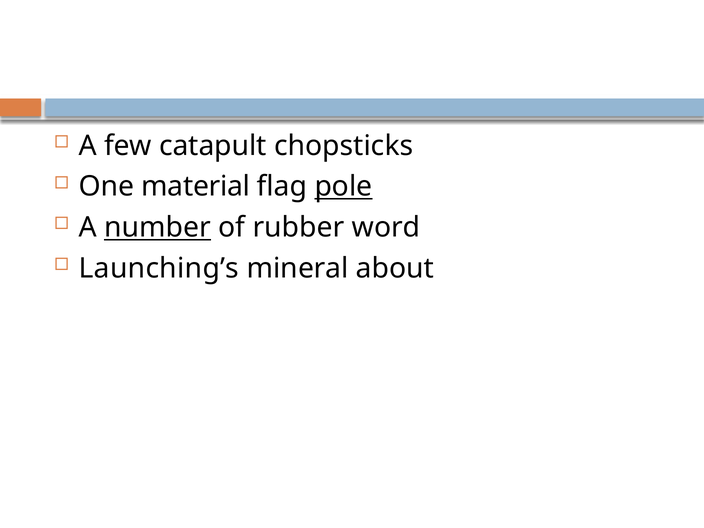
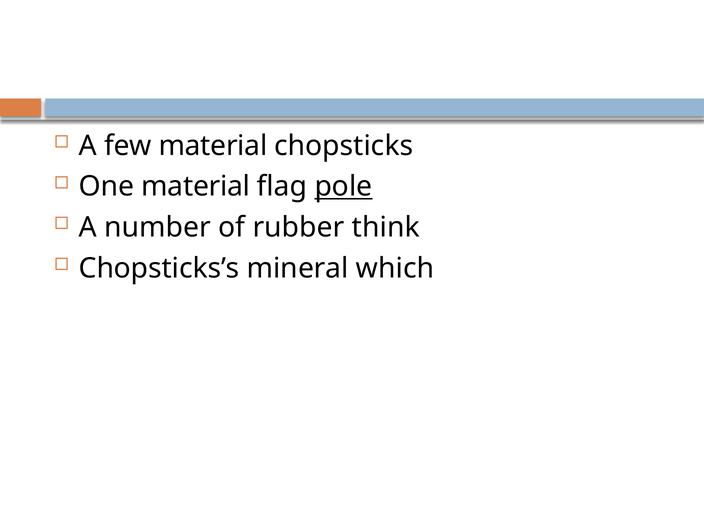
few catapult: catapult -> material
number underline: present -> none
word: word -> think
Launching’s: Launching’s -> Chopsticks’s
about: about -> which
